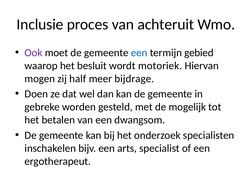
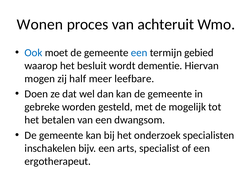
Inclusie: Inclusie -> Wonen
Ook colour: purple -> blue
motoriek: motoriek -> dementie
bijdrage: bijdrage -> leefbare
